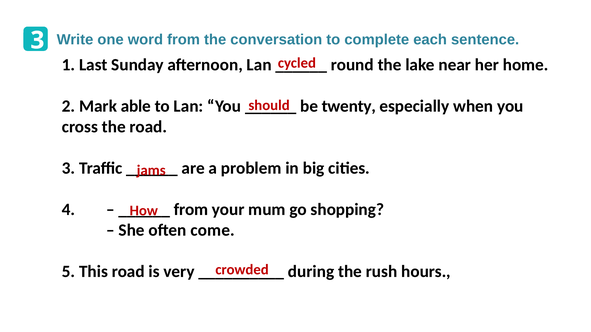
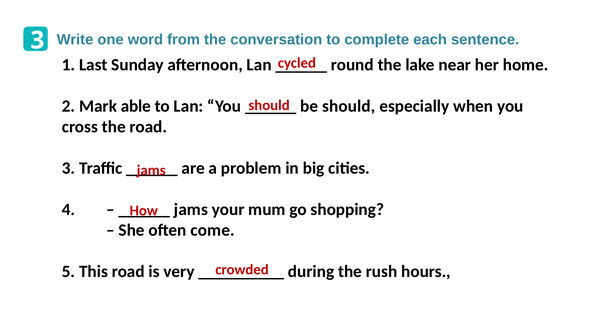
be twenty: twenty -> should
from at (191, 210): from -> jams
